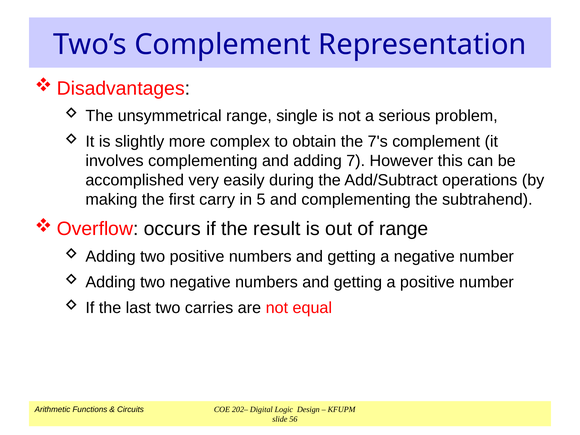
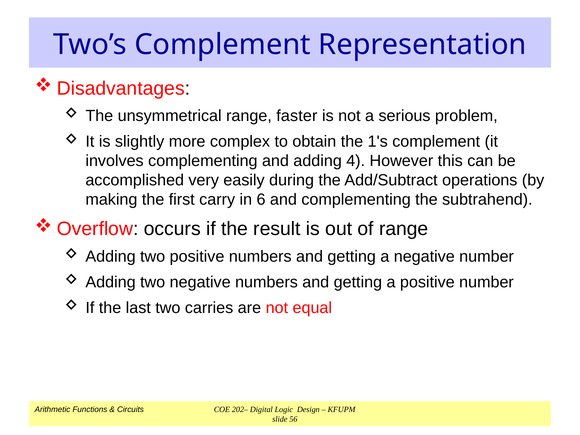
single: single -> faster
7's: 7's -> 1's
7: 7 -> 4
5: 5 -> 6
